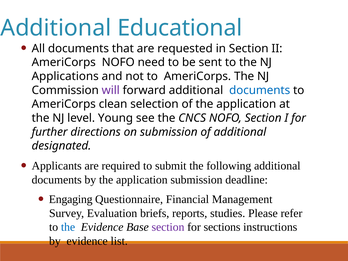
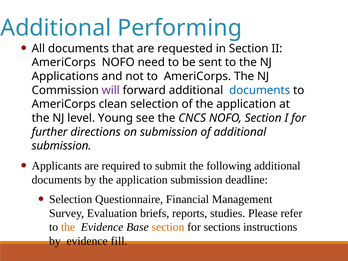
Educational: Educational -> Performing
designated at (61, 146): designated -> submission
Engaging at (71, 199): Engaging -> Selection
the at (68, 227) colour: blue -> orange
section at (168, 227) colour: purple -> orange
list: list -> fill
